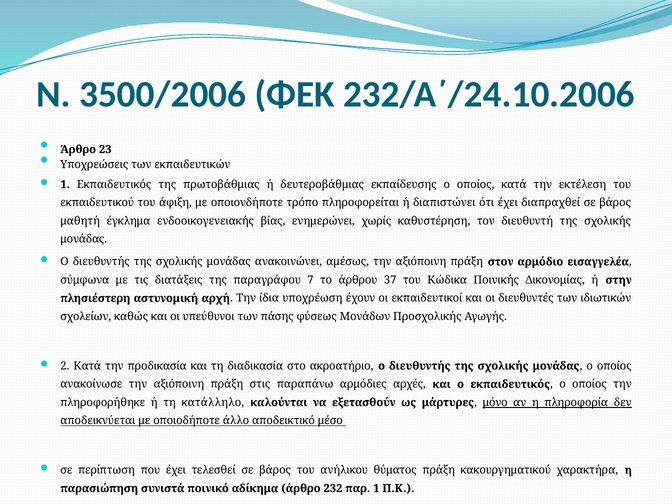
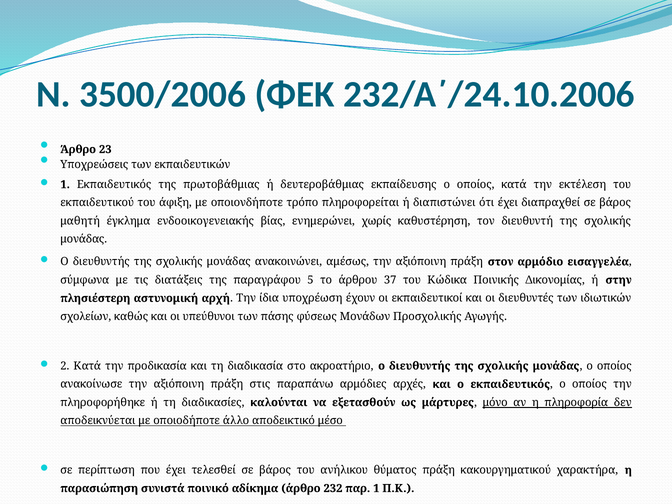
7: 7 -> 5
κατάλληλο: κατάλληλο -> διαδικασίες
